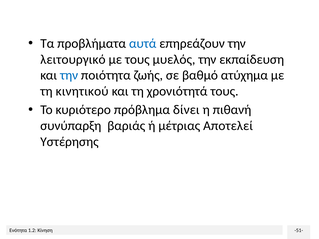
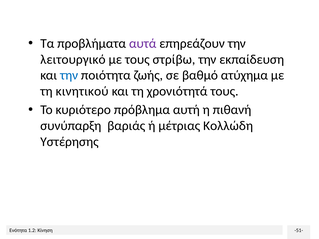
αυτά colour: blue -> purple
μυελός: μυελός -> στρίβω
δίνει: δίνει -> αυτή
Αποτελεί: Αποτελεί -> Κολλώδη
